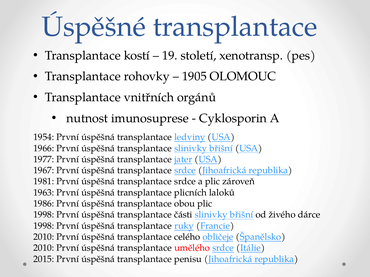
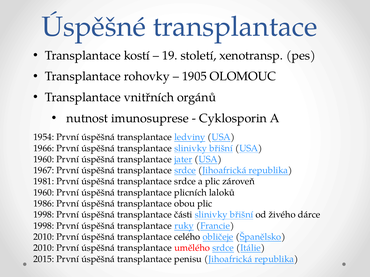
1977 at (44, 160): 1977 -> 1960
1963 at (44, 193): 1963 -> 1960
